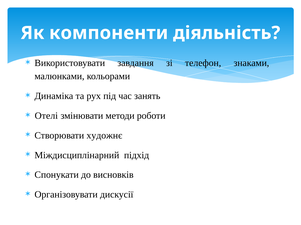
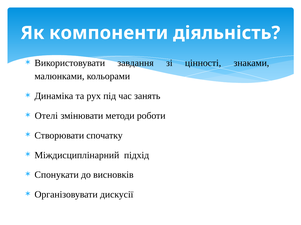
телефон: телефон -> цінності
художнє: художнє -> спочатку
